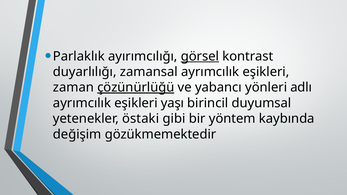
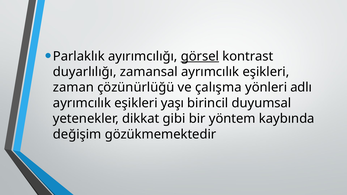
çözünürlüğü underline: present -> none
yabancı: yabancı -> çalışma
östaki: östaki -> dikkat
